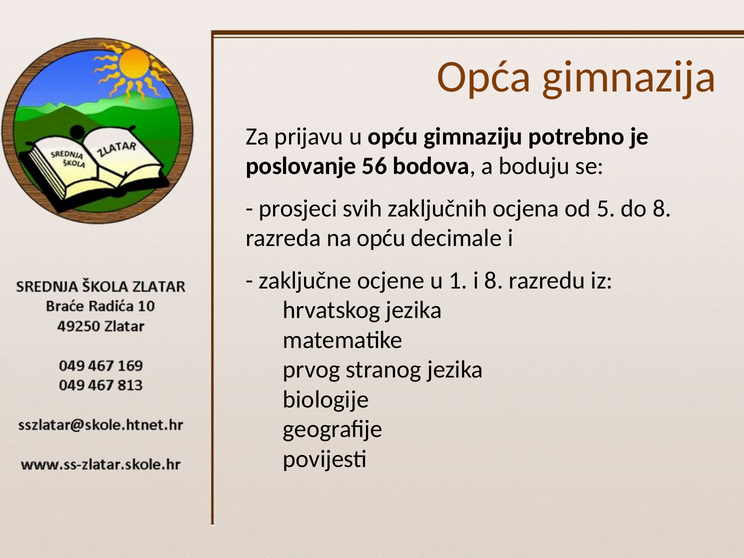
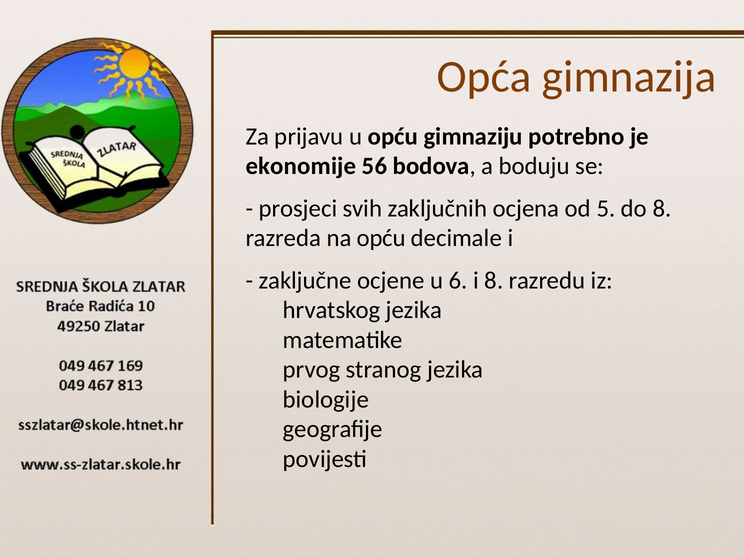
poslovanje: poslovanje -> ekonomije
1: 1 -> 6
